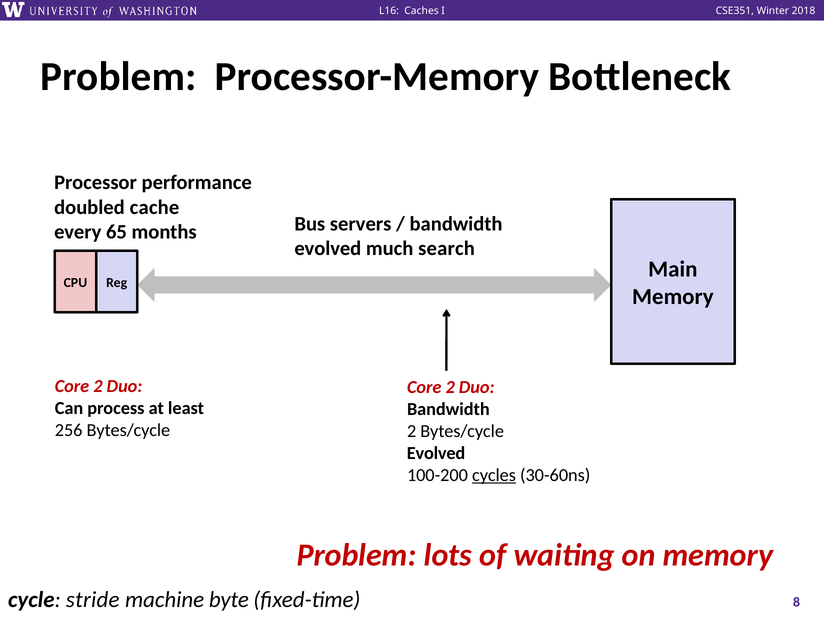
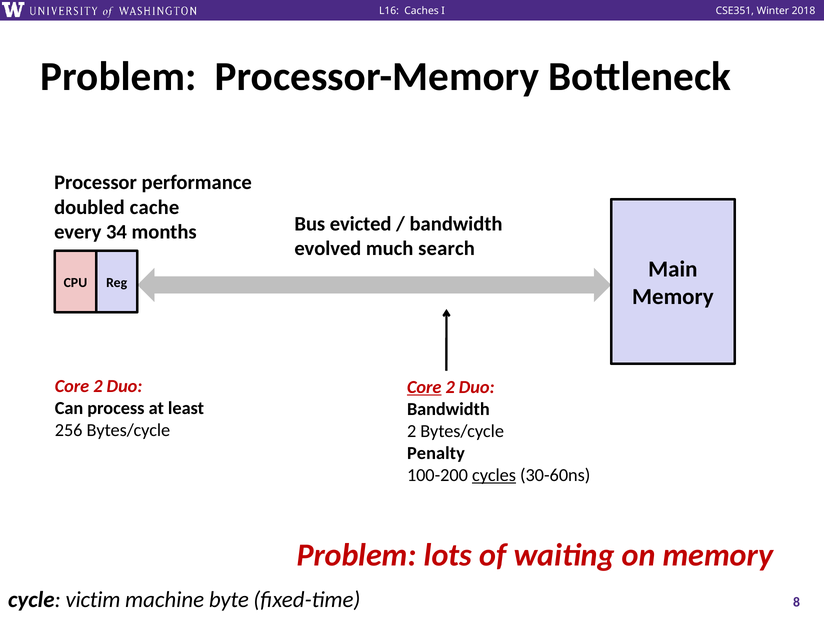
65: 65 -> 34
servers: servers -> evicted
Core at (424, 387) underline: none -> present
Evolved at (436, 453): Evolved -> Penalty
stride: stride -> victim
